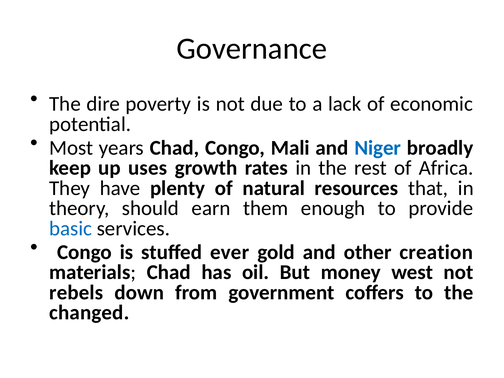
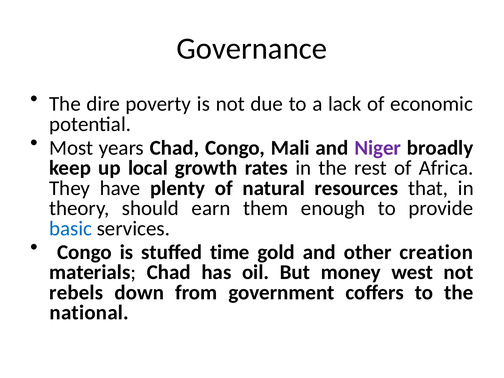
Niger colour: blue -> purple
uses: uses -> local
ever: ever -> time
changed: changed -> national
